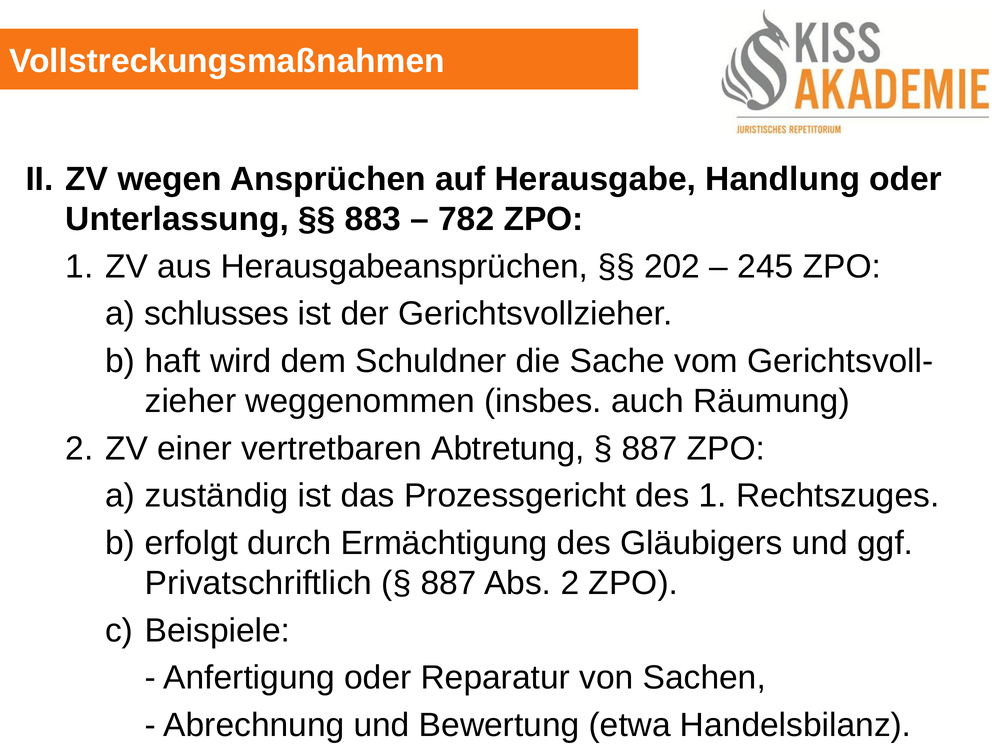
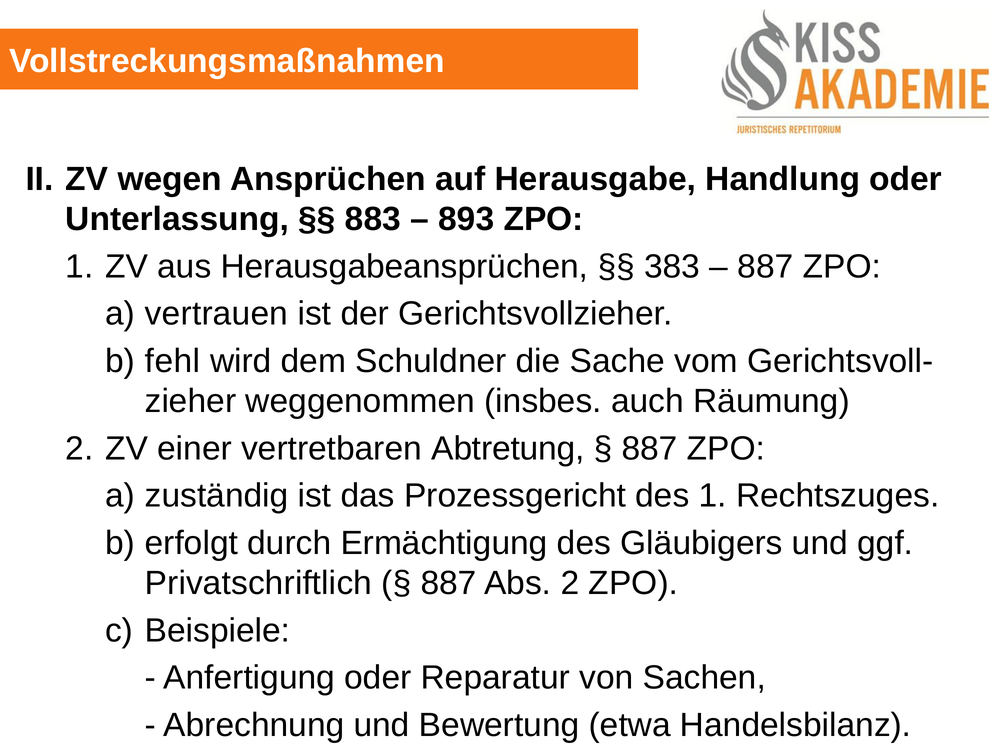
782: 782 -> 893
202: 202 -> 383
245 at (765, 267): 245 -> 887
schlusses: schlusses -> vertrauen
haft: haft -> fehl
